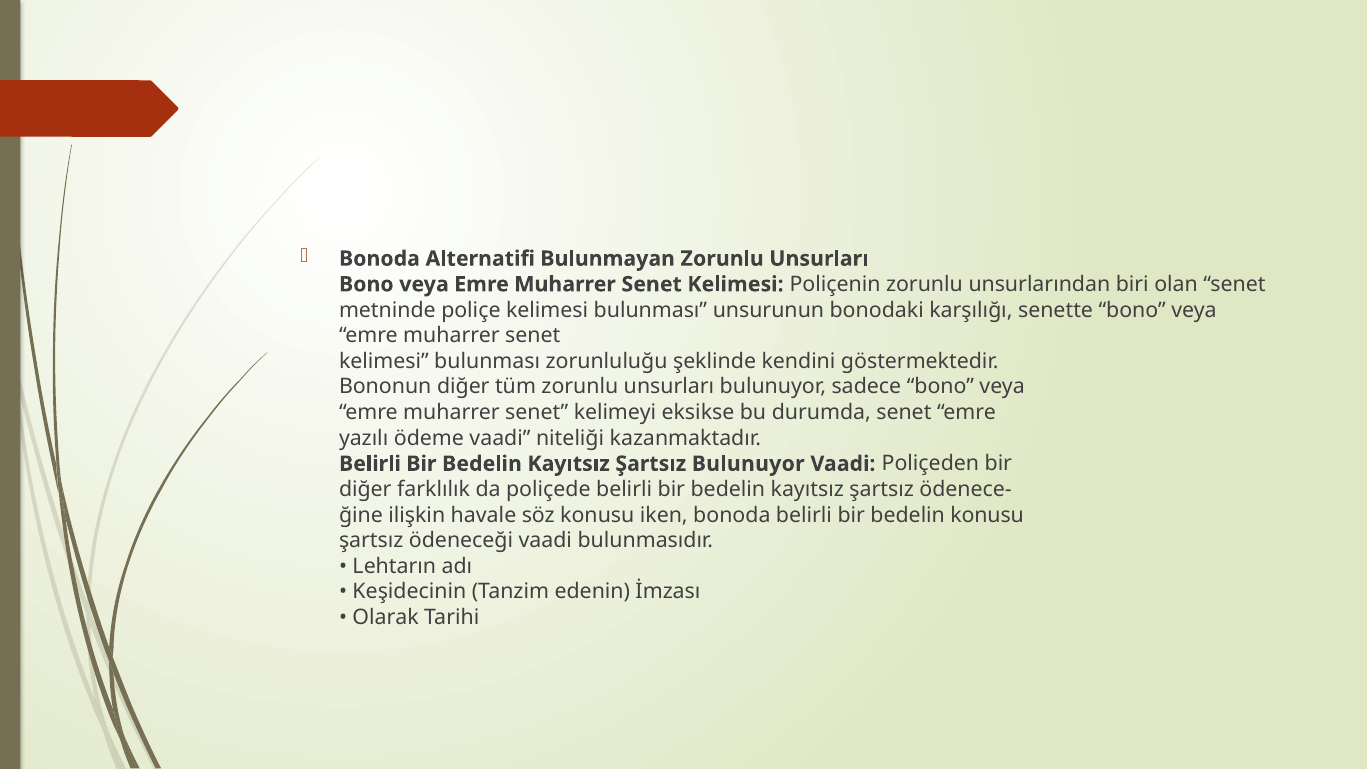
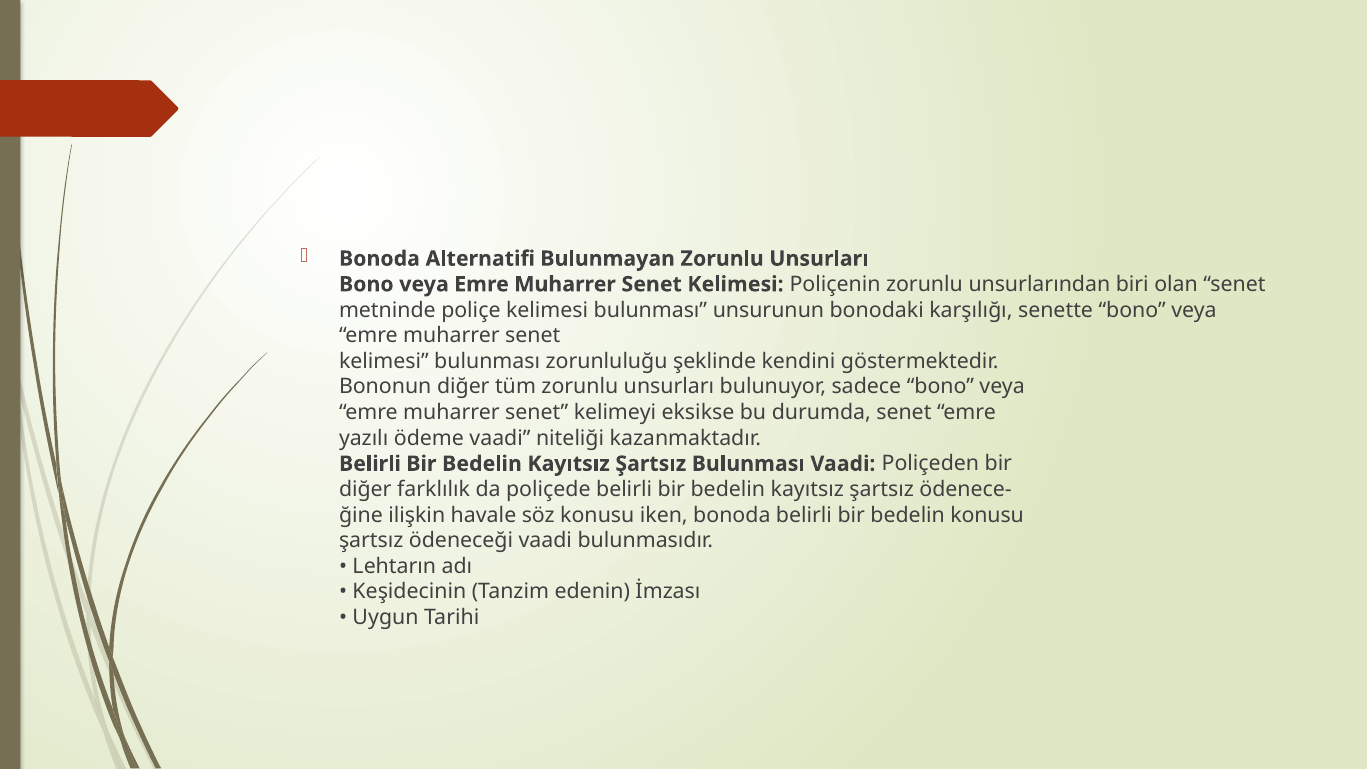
Şartsız Bulunuyor: Bulunuyor -> Bulunması
Olarak: Olarak -> Uygun
